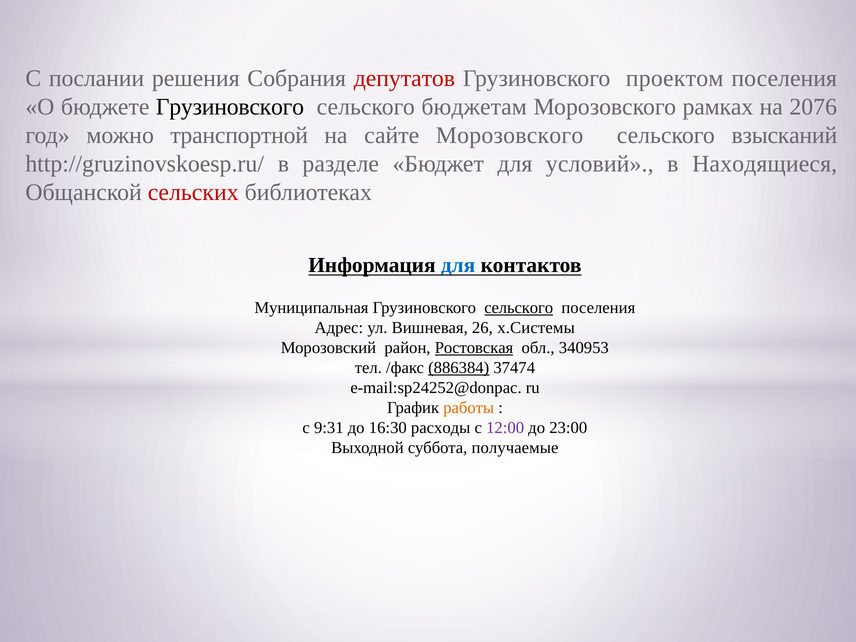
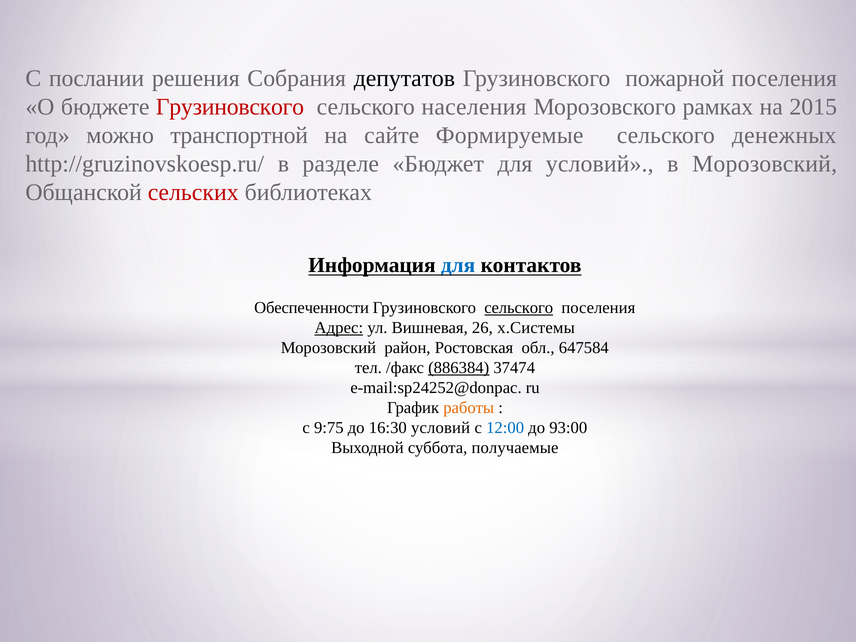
депутатов colour: red -> black
проектом: проектом -> пожарной
Грузиновского at (230, 107) colour: black -> red
бюджетам: бюджетам -> населения
2076: 2076 -> 2015
сайте Морозовского: Морозовского -> Формируемые
взысканий: взысканий -> денежных
в Находящиеся: Находящиеся -> Морозовский
Муниципальная: Муниципальная -> Обеспеченности
Адрес underline: none -> present
Ростовская underline: present -> none
340953: 340953 -> 647584
9:31: 9:31 -> 9:75
16:30 расходы: расходы -> условий
12:00 colour: purple -> blue
23:00: 23:00 -> 93:00
